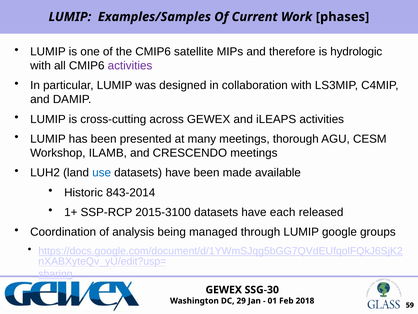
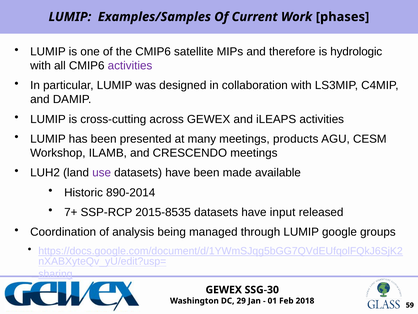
thorough: thorough -> products
use colour: blue -> purple
843-2014: 843-2014 -> 890-2014
1+: 1+ -> 7+
2015-3100: 2015-3100 -> 2015-8535
each: each -> input
